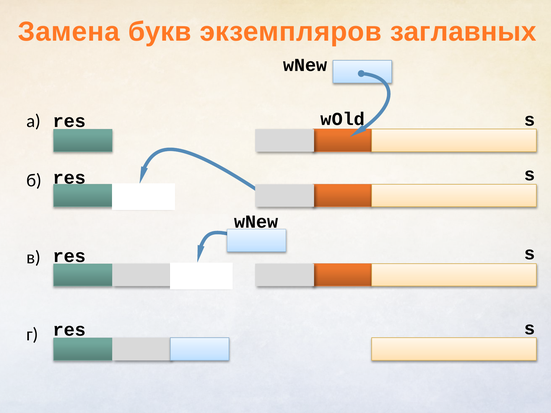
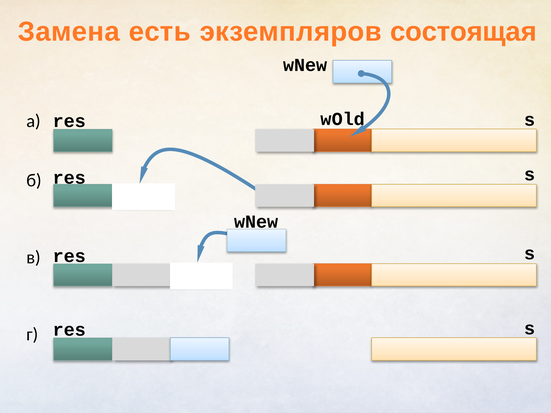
букв: букв -> есть
заглавных: заглавных -> состоящая
